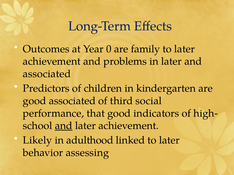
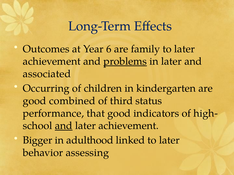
0: 0 -> 6
problems underline: none -> present
Predictors: Predictors -> Occurring
good associated: associated -> combined
social: social -> status
Likely: Likely -> Bigger
